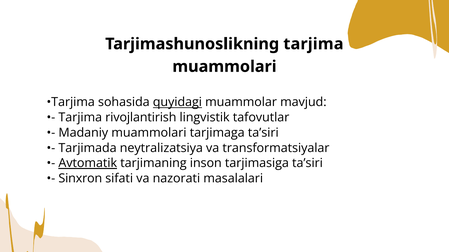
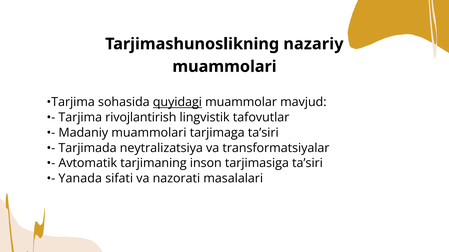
Tarjimashunoslikning tarjima: tarjima -> nazariy
Avtomatik underline: present -> none
Sinxron: Sinxron -> Yanada
